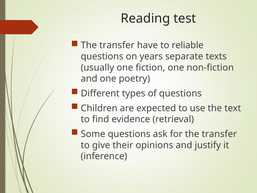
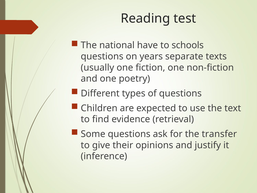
transfer at (117, 45): transfer -> national
reliable: reliable -> schools
